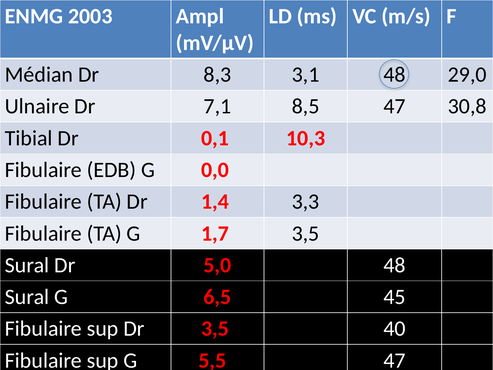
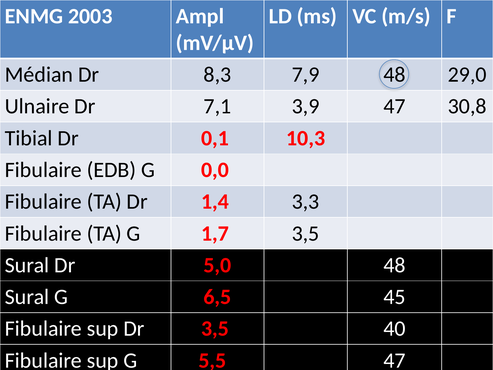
3,1: 3,1 -> 7,9
8,5: 8,5 -> 3,9
